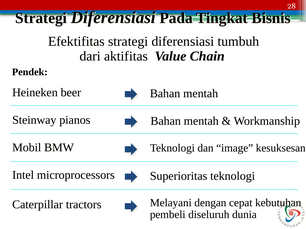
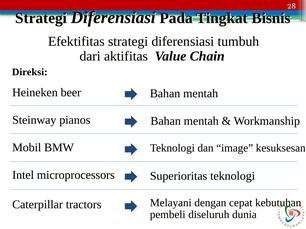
Pendek: Pendek -> Direksi
